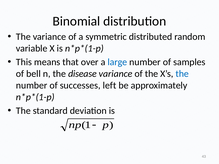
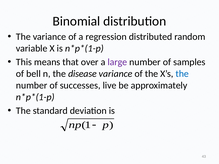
symmetric: symmetric -> regression
large colour: blue -> purple
left: left -> live
